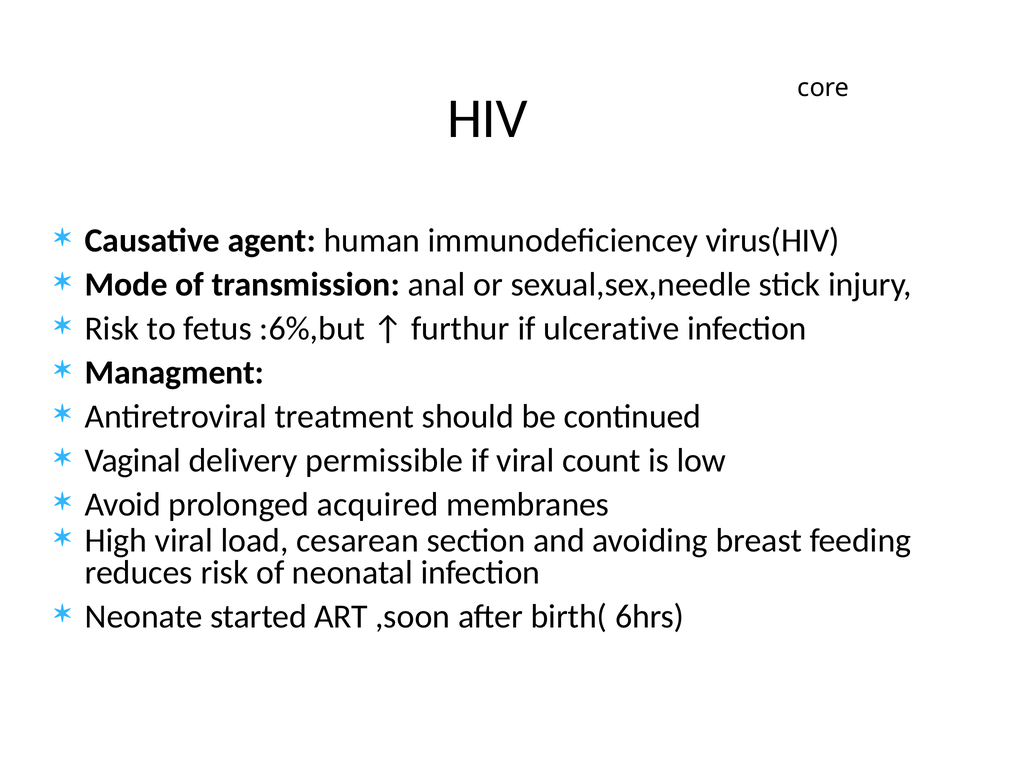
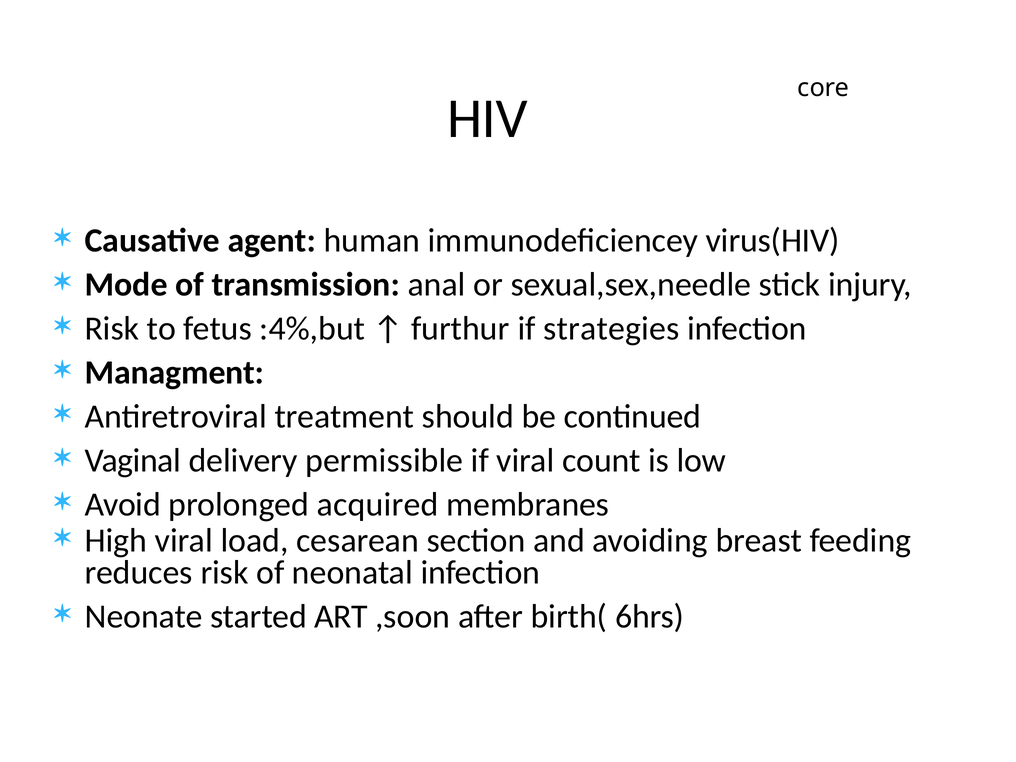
:6%,but: :6%,but -> :4%,but
ulcerative: ulcerative -> strategies
